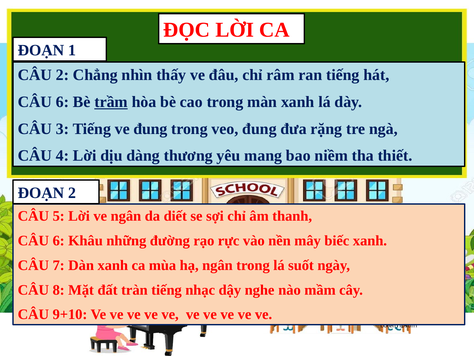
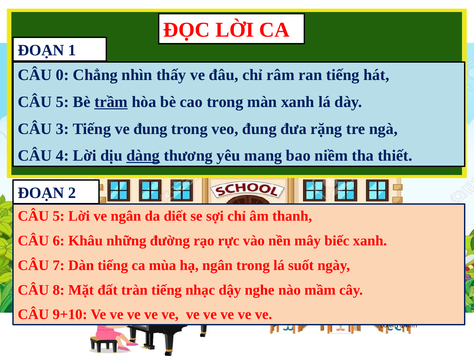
CÂU 2: 2 -> 0
6 at (62, 102): 6 -> 5
dàng underline: none -> present
Dàn xanh: xanh -> tiếng
